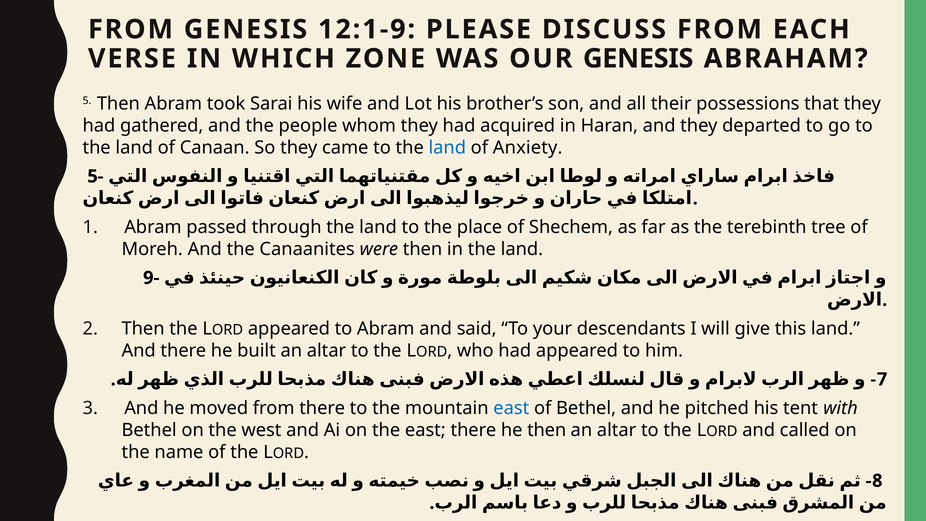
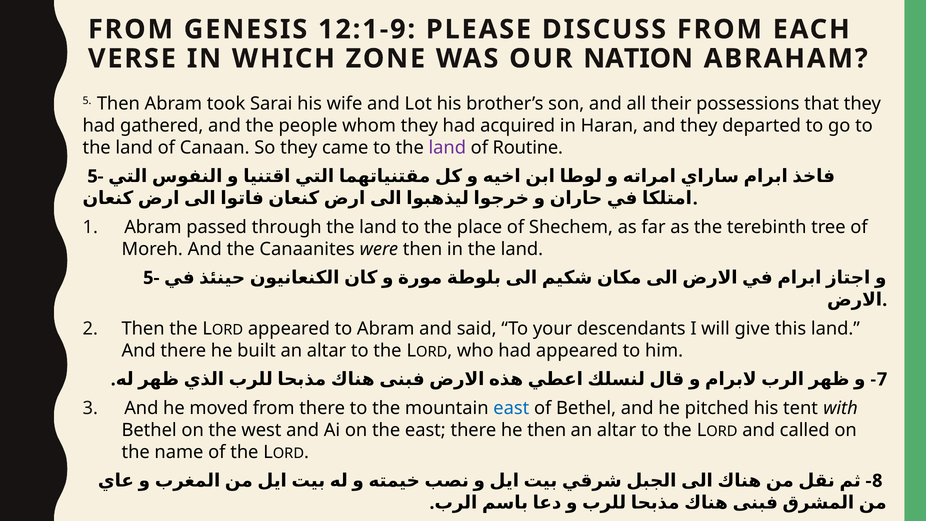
OUR GENESIS: GENESIS -> NATION
land at (447, 148) colour: blue -> purple
Anxiety: Anxiety -> Routine
9- at (151, 278): 9- -> 5-
